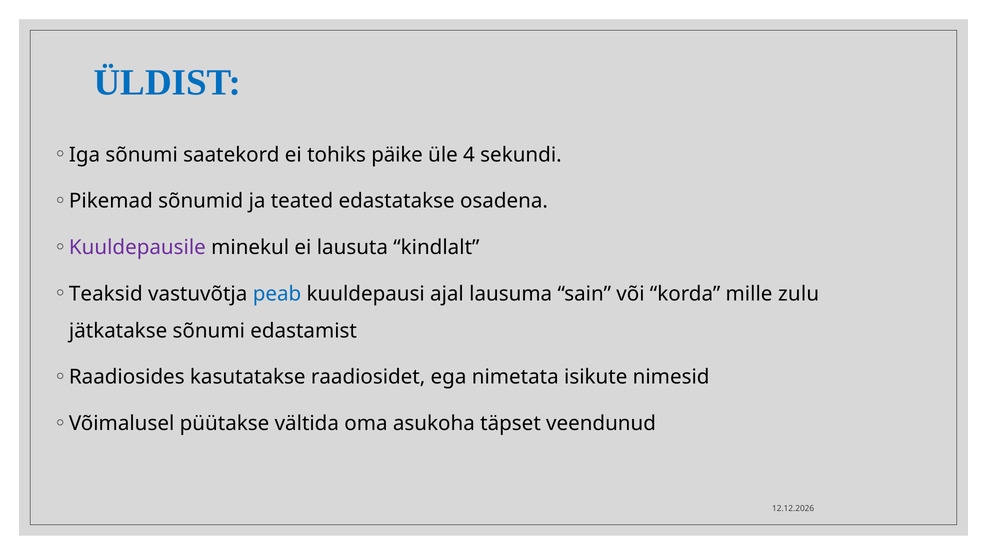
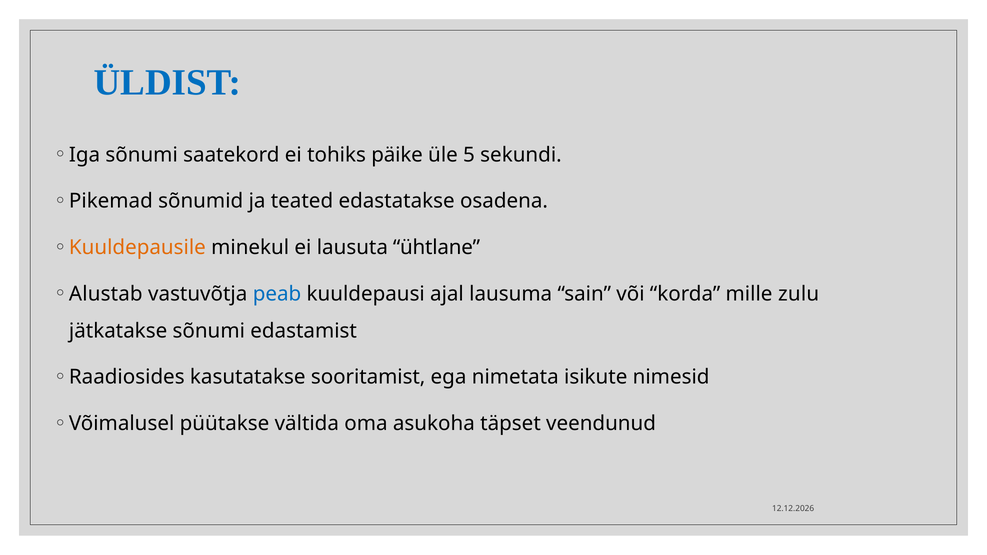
4: 4 -> 5
Kuuldepausile colour: purple -> orange
kindlalt: kindlalt -> ühtlane
Teaksid: Teaksid -> Alustab
raadiosidet: raadiosidet -> sooritamist
